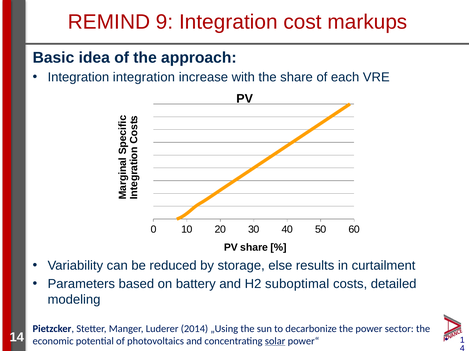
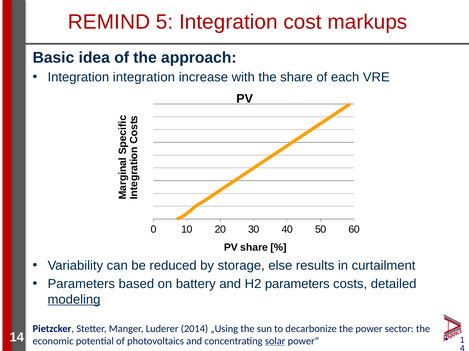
9: 9 -> 5
H2 suboptimal: suboptimal -> parameters
modeling underline: none -> present
